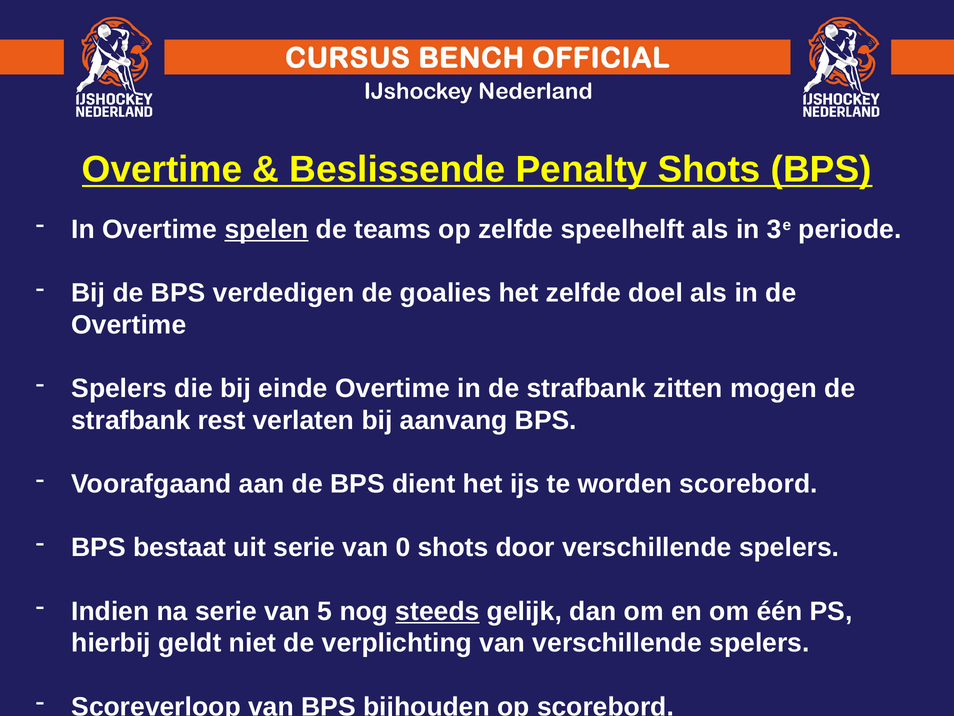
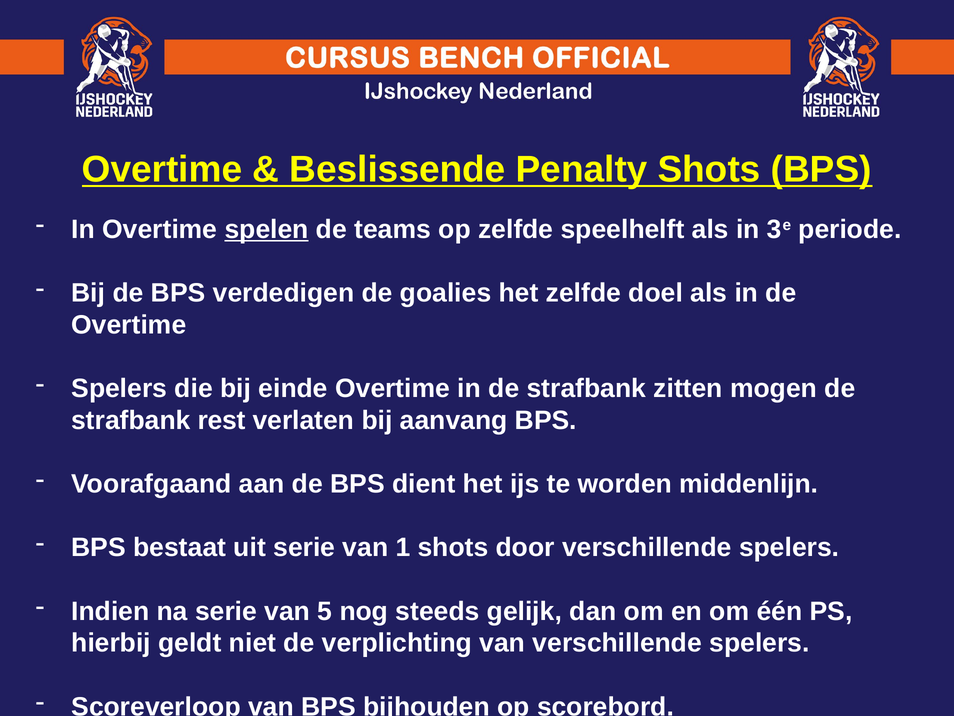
worden scorebord: scorebord -> middenlijn
0: 0 -> 1
steeds underline: present -> none
